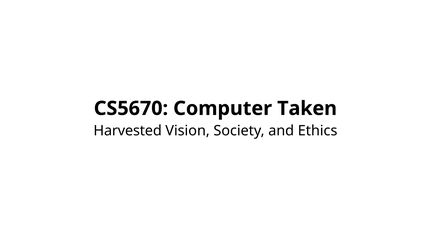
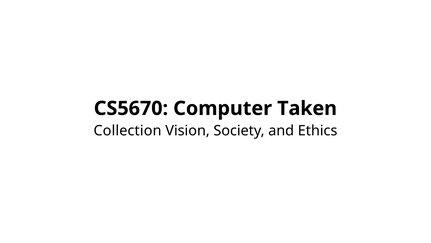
Harvested: Harvested -> Collection
